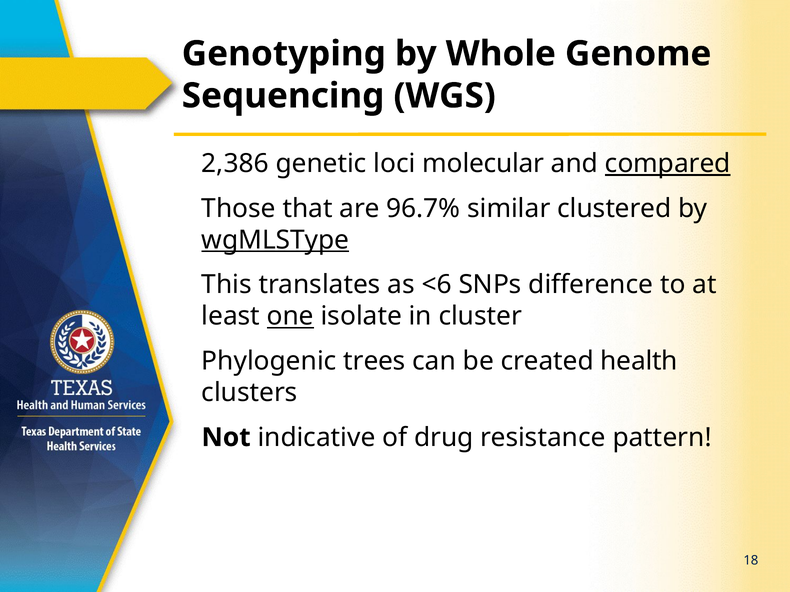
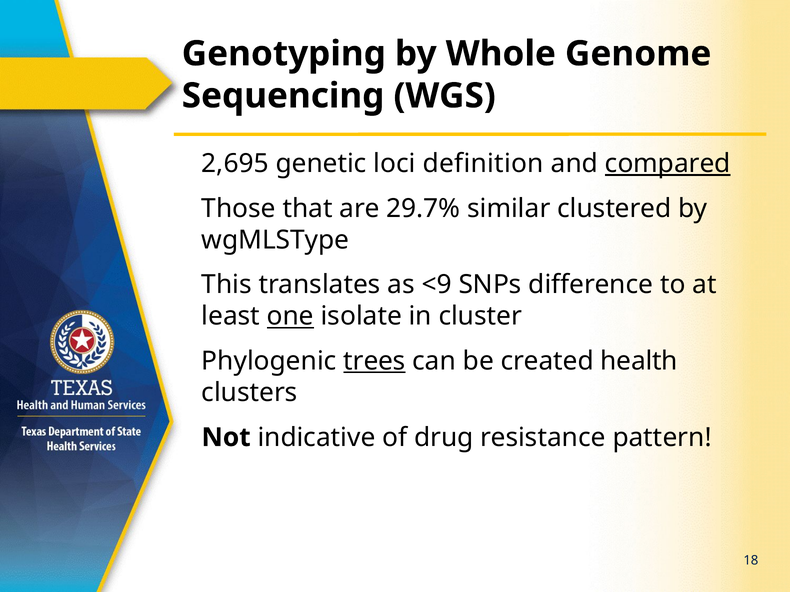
2,386: 2,386 -> 2,695
molecular: molecular -> definition
96.7%: 96.7% -> 29.7%
wgMLSType underline: present -> none
<6: <6 -> <9
trees underline: none -> present
